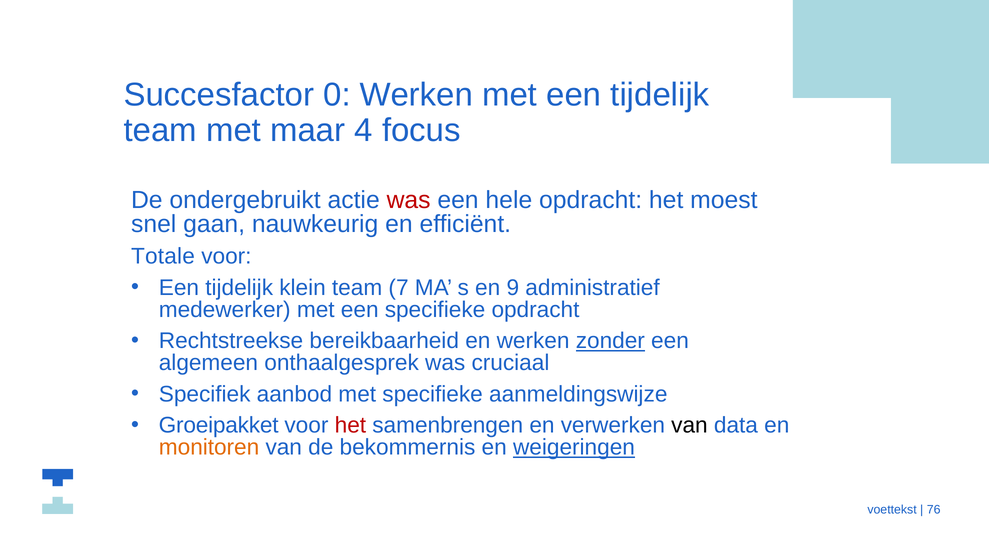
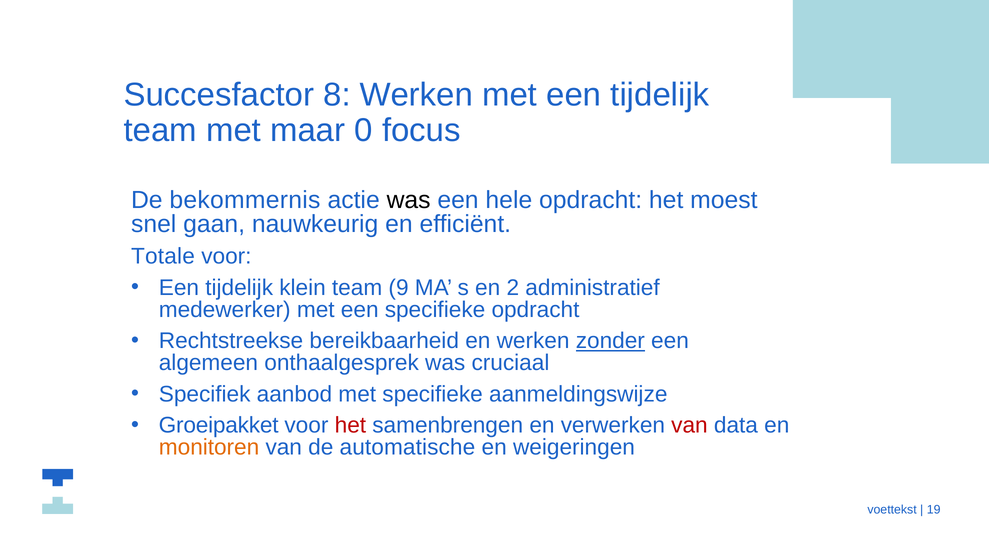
0: 0 -> 8
4: 4 -> 0
ondergebruikt: ondergebruikt -> bekommernis
was at (409, 200) colour: red -> black
7: 7 -> 9
9: 9 -> 2
van at (689, 426) colour: black -> red
bekommernis: bekommernis -> automatische
weigeringen underline: present -> none
76: 76 -> 19
